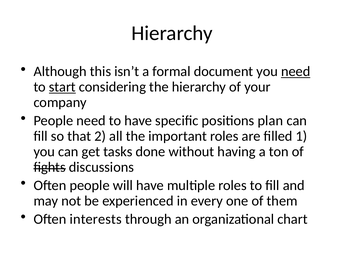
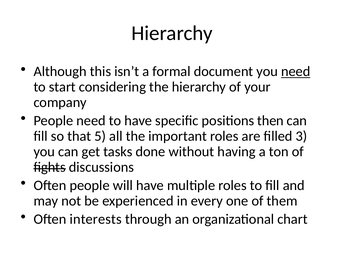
start underline: present -> none
plan: plan -> then
2: 2 -> 5
1: 1 -> 3
